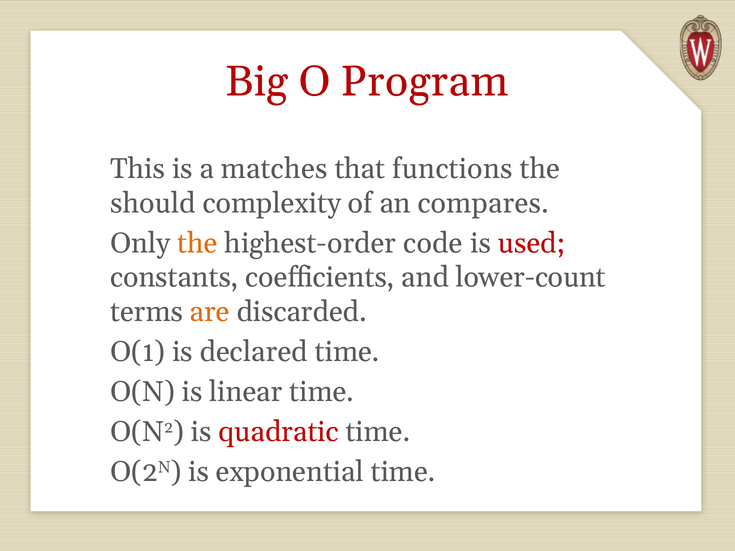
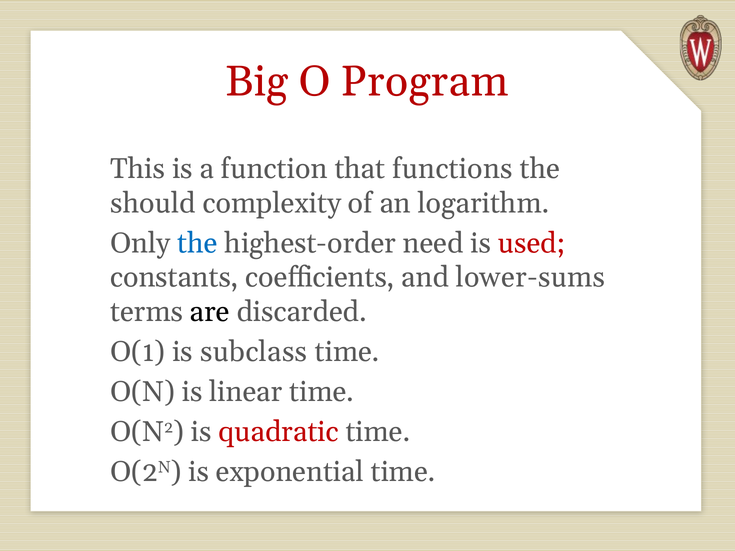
matches: matches -> function
compares: compares -> logarithm
the at (197, 243) colour: orange -> blue
code: code -> need
lower-count: lower-count -> lower-sums
are colour: orange -> black
declared: declared -> subclass
